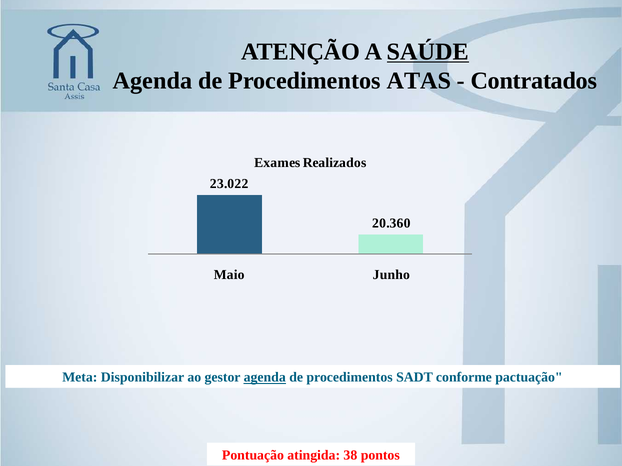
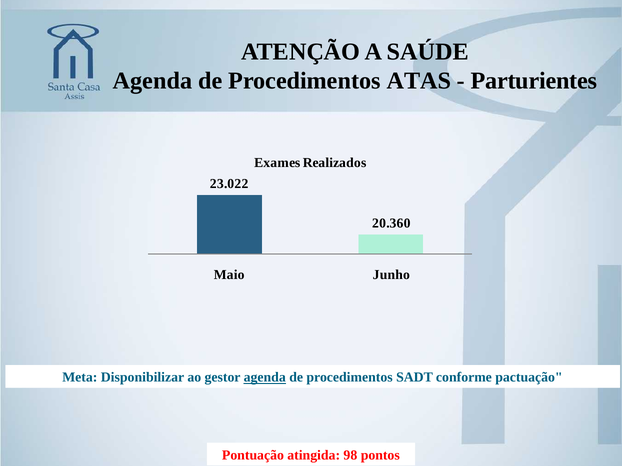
SAÚDE underline: present -> none
Contratados: Contratados -> Parturientes
38: 38 -> 98
